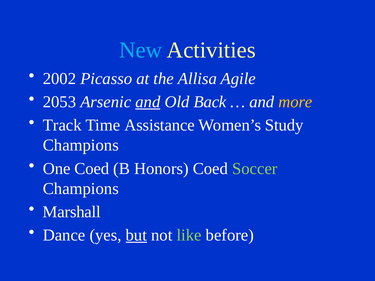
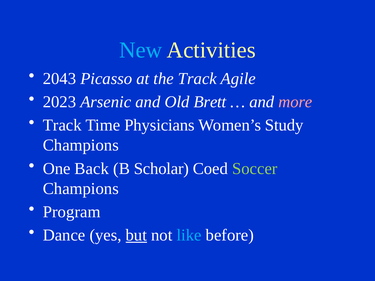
2002: 2002 -> 2043
the Allisa: Allisa -> Track
2053: 2053 -> 2023
and at (148, 102) underline: present -> none
Back: Back -> Brett
more colour: yellow -> pink
Assistance: Assistance -> Physicians
One Coed: Coed -> Back
Honors: Honors -> Scholar
Marshall: Marshall -> Program
like colour: light green -> light blue
